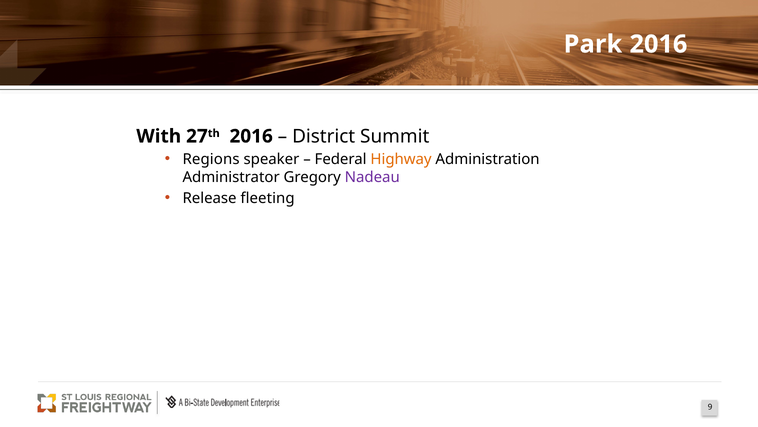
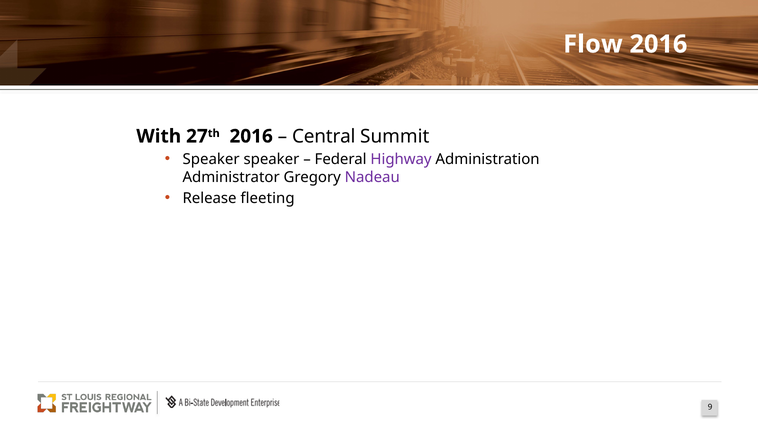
Park: Park -> Flow
District: District -> Central
Regions at (211, 159): Regions -> Speaker
Highway colour: orange -> purple
